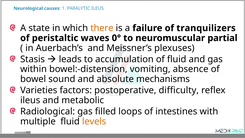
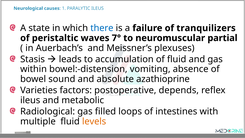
there colour: orange -> blue
0°: 0° -> 7°
mechanisms: mechanisms -> azathioprine
difficulty: difficulty -> depends
